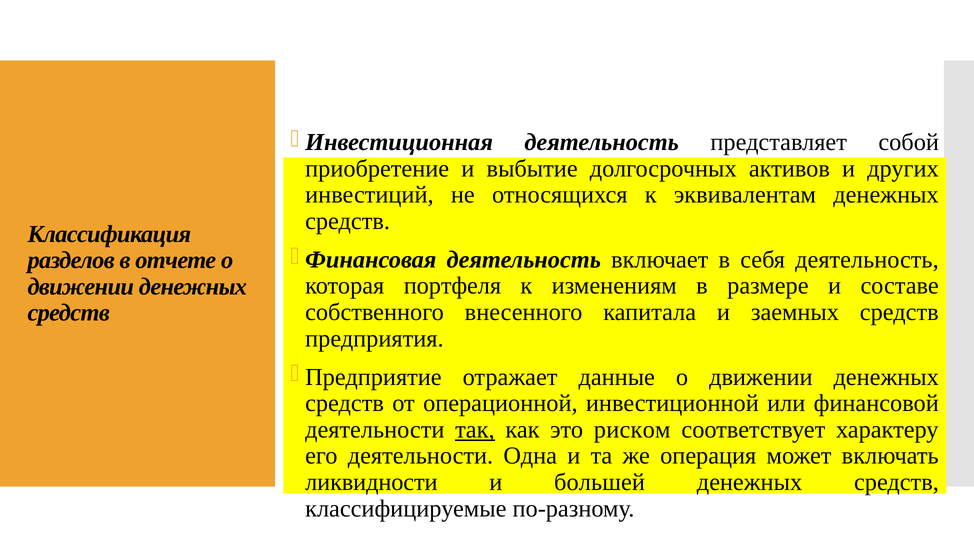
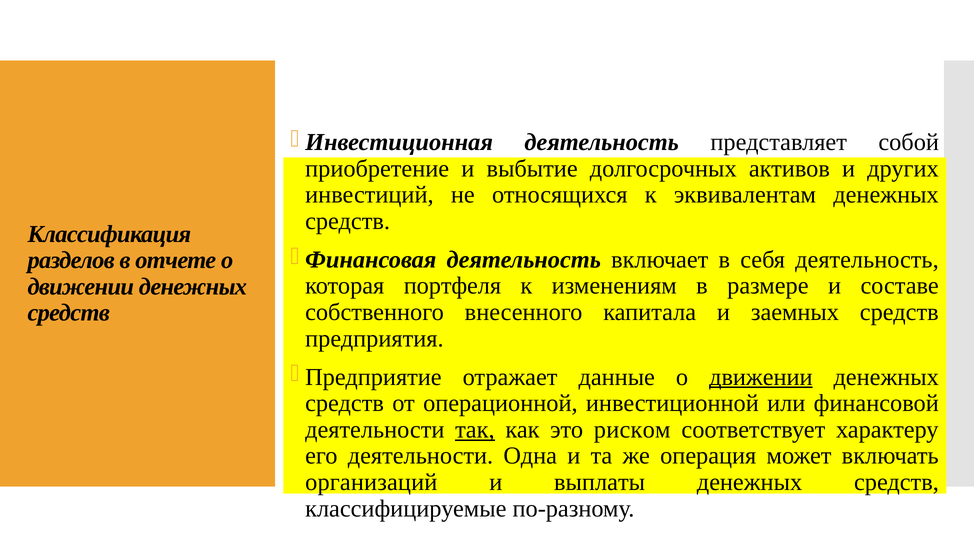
движении at (761, 377) underline: none -> present
ликвидности: ликвидности -> организаций
большей: большей -> выплаты
